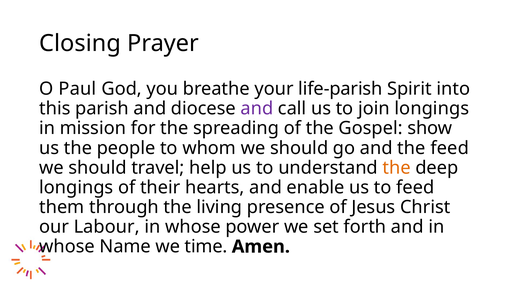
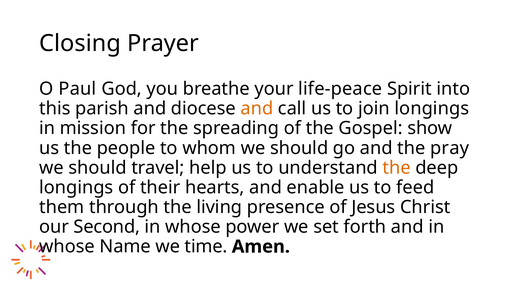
life-parish: life-parish -> life-peace
and at (257, 108) colour: purple -> orange
the feed: feed -> pray
Labour: Labour -> Second
